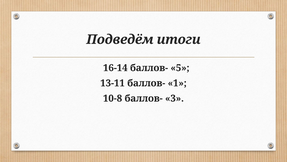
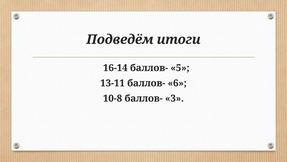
1: 1 -> 6
